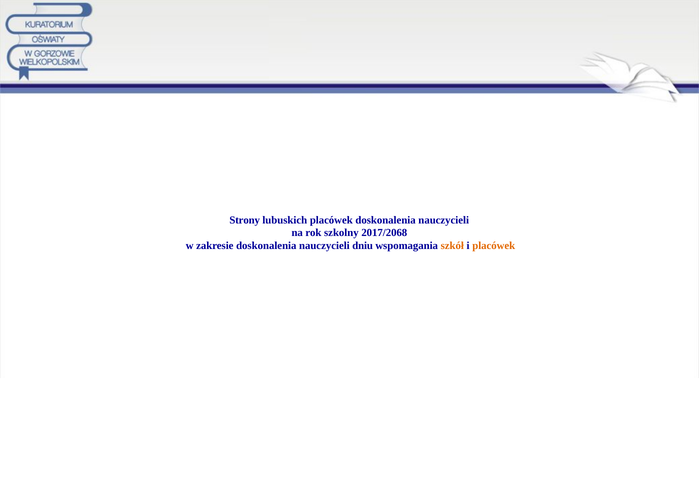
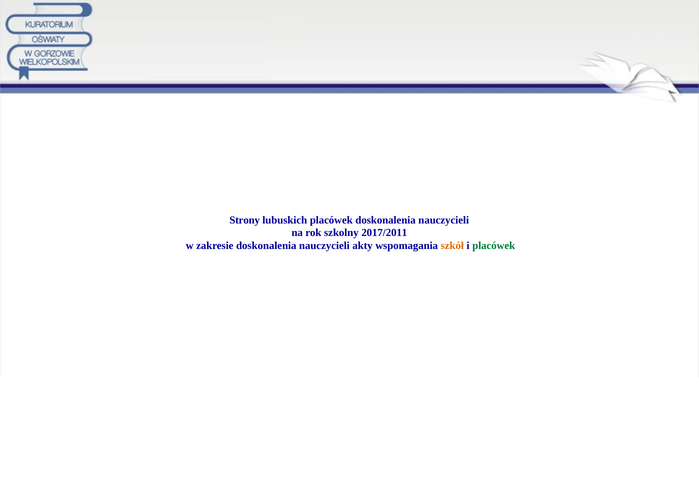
2017/2068: 2017/2068 -> 2017/2011
dniu: dniu -> akty
placówek at (494, 246) colour: orange -> green
